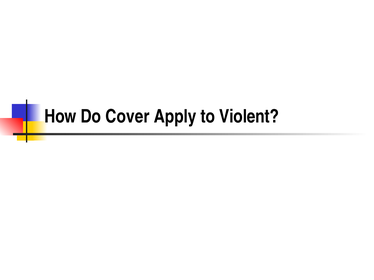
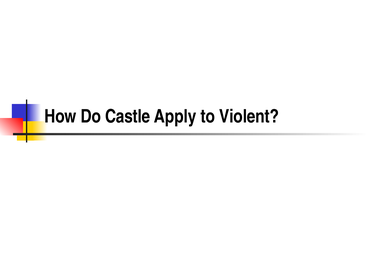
Cover: Cover -> Castle
